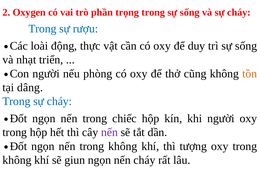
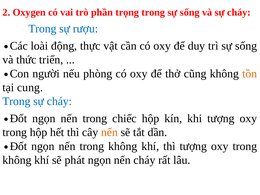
nhạt: nhạt -> thức
dâng: dâng -> cung
khi người: người -> tượng
nến at (109, 132) colour: purple -> orange
giun: giun -> phát
